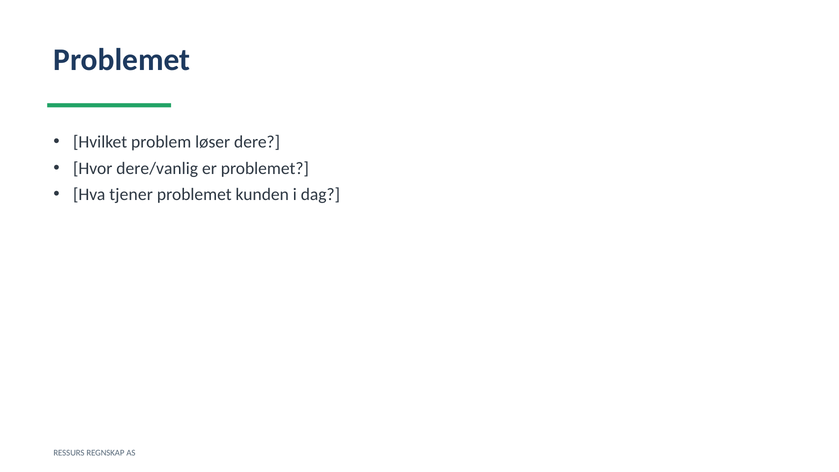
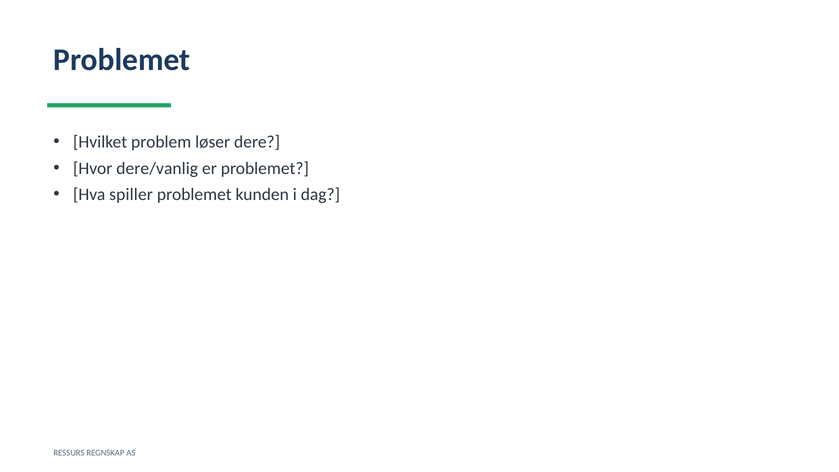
tjener: tjener -> spiller
